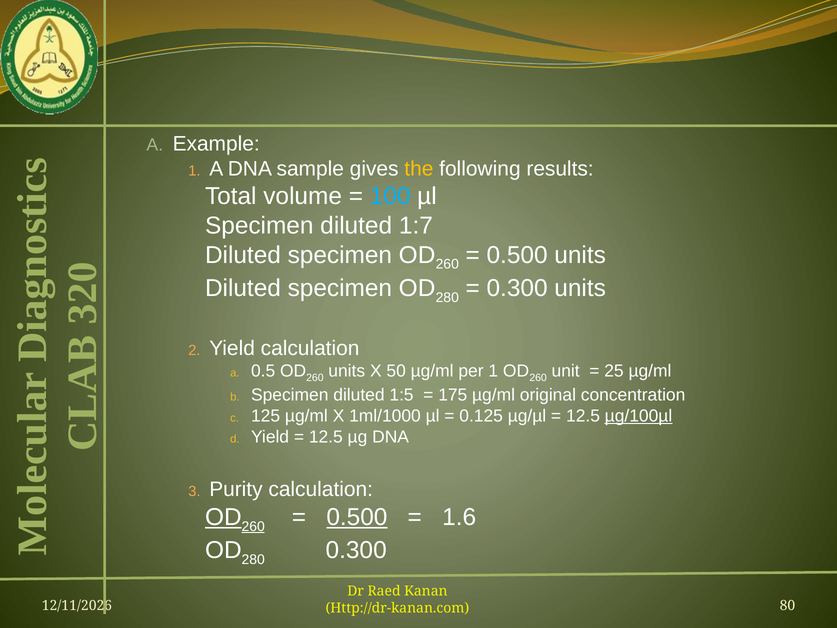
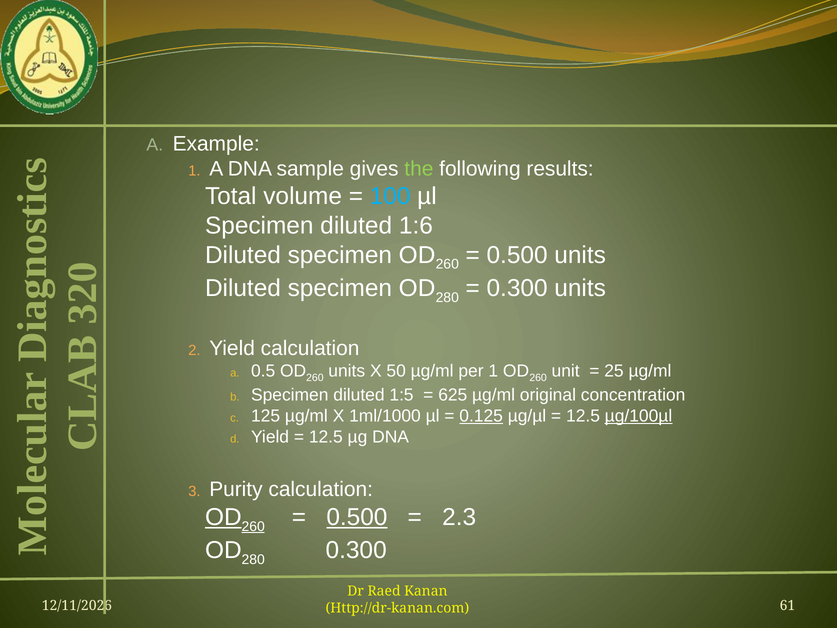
the colour: yellow -> light green
1:7: 1:7 -> 1:6
175: 175 -> 625
0.125 underline: none -> present
1.6: 1.6 -> 2.3
80: 80 -> 61
